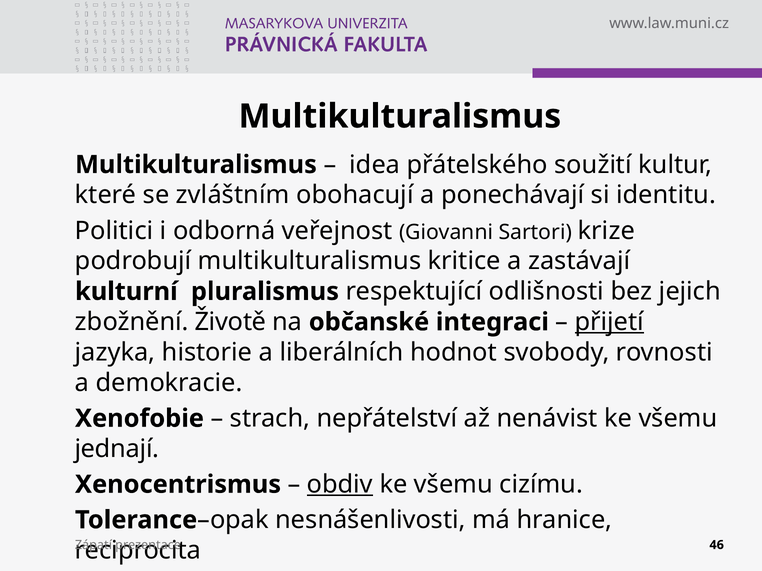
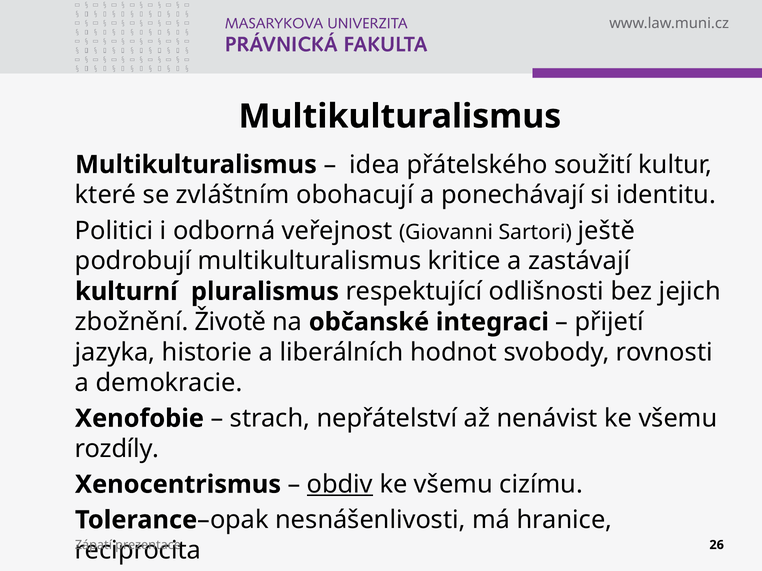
krize: krize -> ještě
přijetí underline: present -> none
jednají: jednají -> rozdíly
46: 46 -> 26
